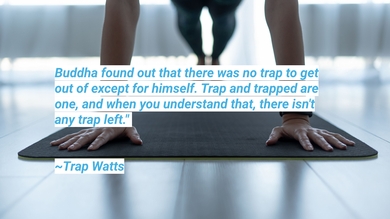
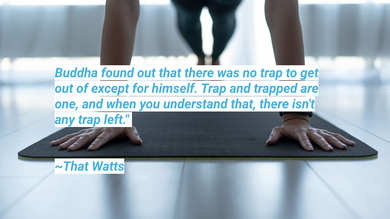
~Trap: ~Trap -> ~That
